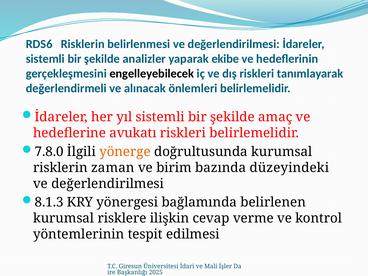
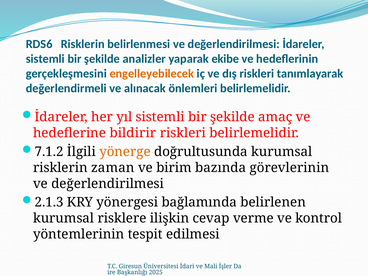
engelleyebilecek colour: black -> orange
avukatı: avukatı -> bildirir
7.8.0: 7.8.0 -> 7.1.2
düzeyindeki: düzeyindeki -> görevlerinin
8.1.3: 8.1.3 -> 2.1.3
